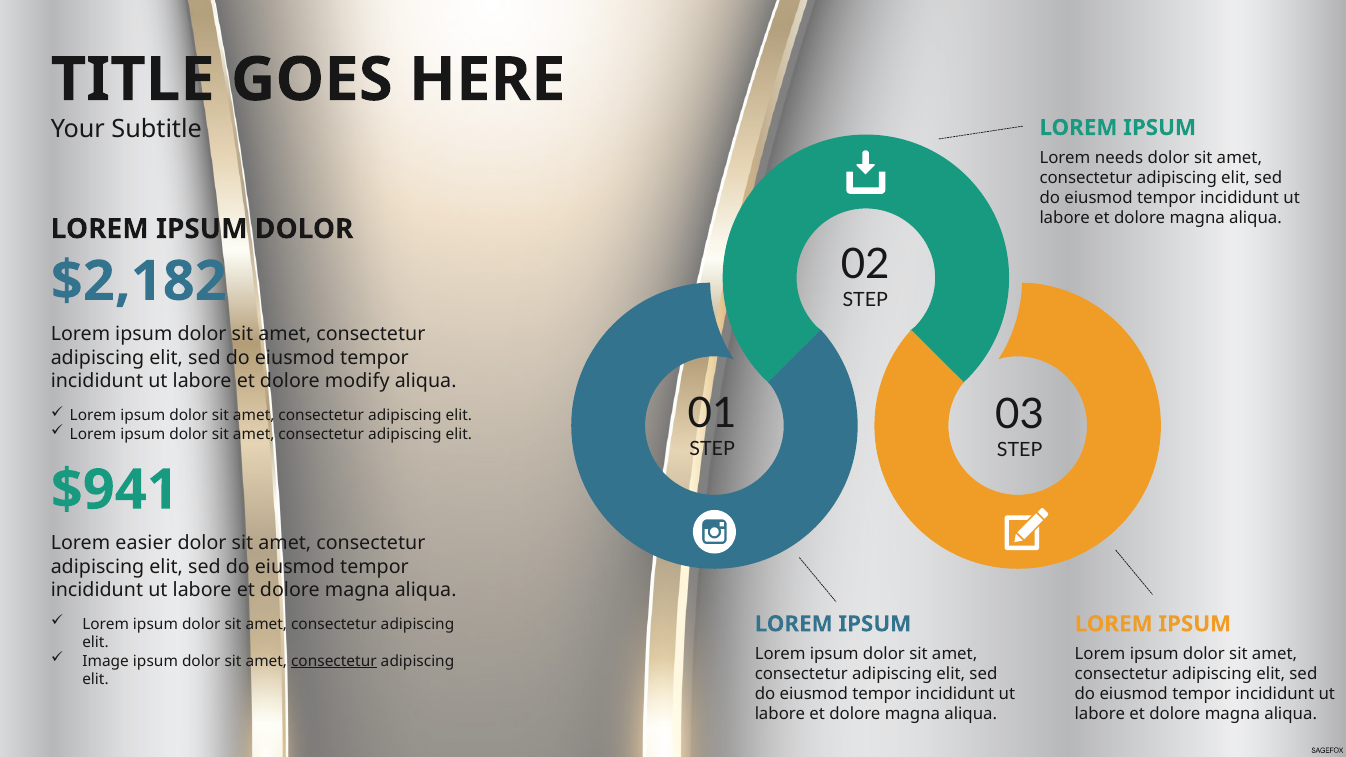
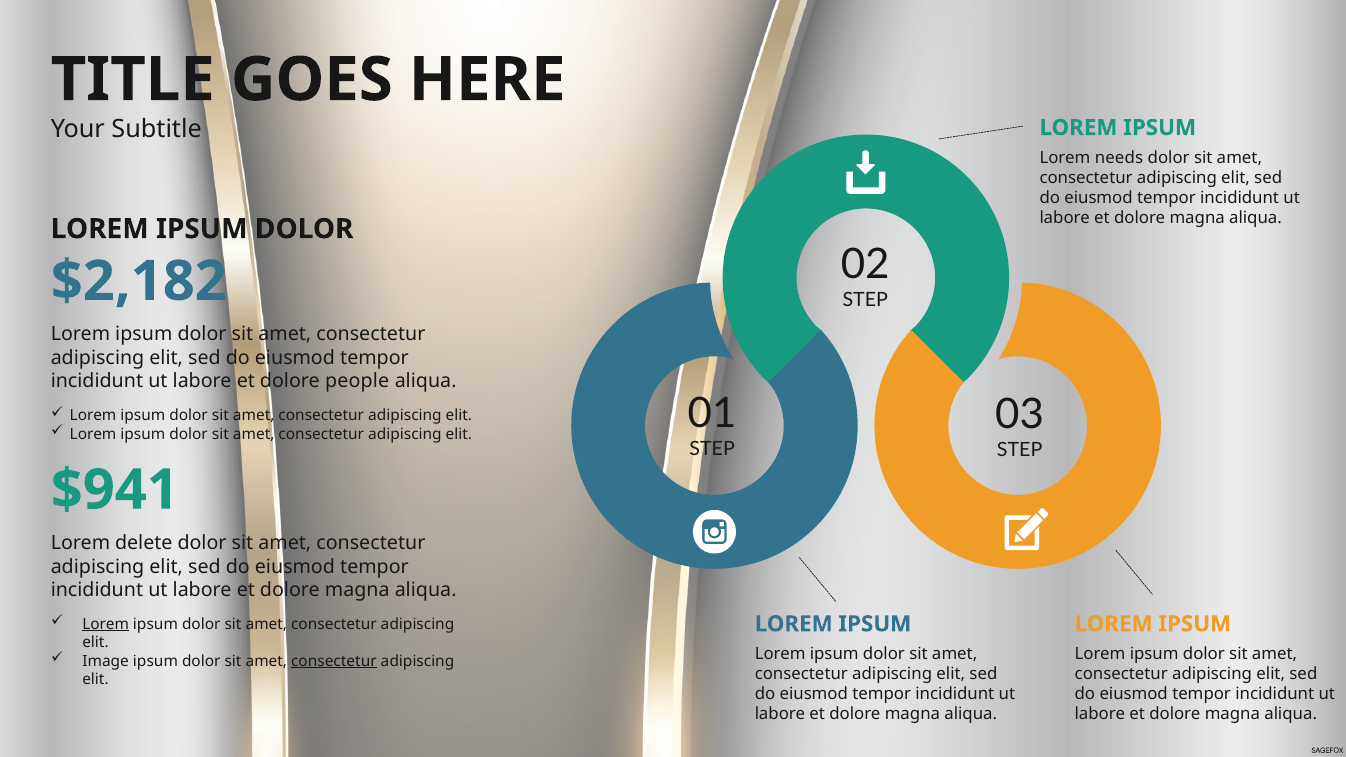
modify: modify -> people
easier: easier -> delete
Lorem at (106, 624) underline: none -> present
